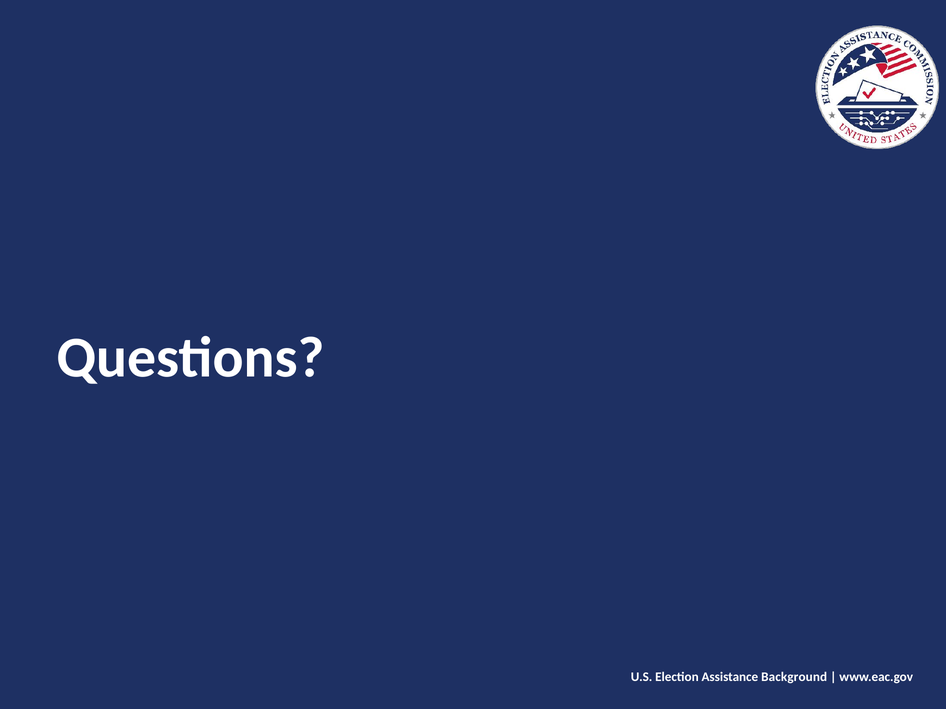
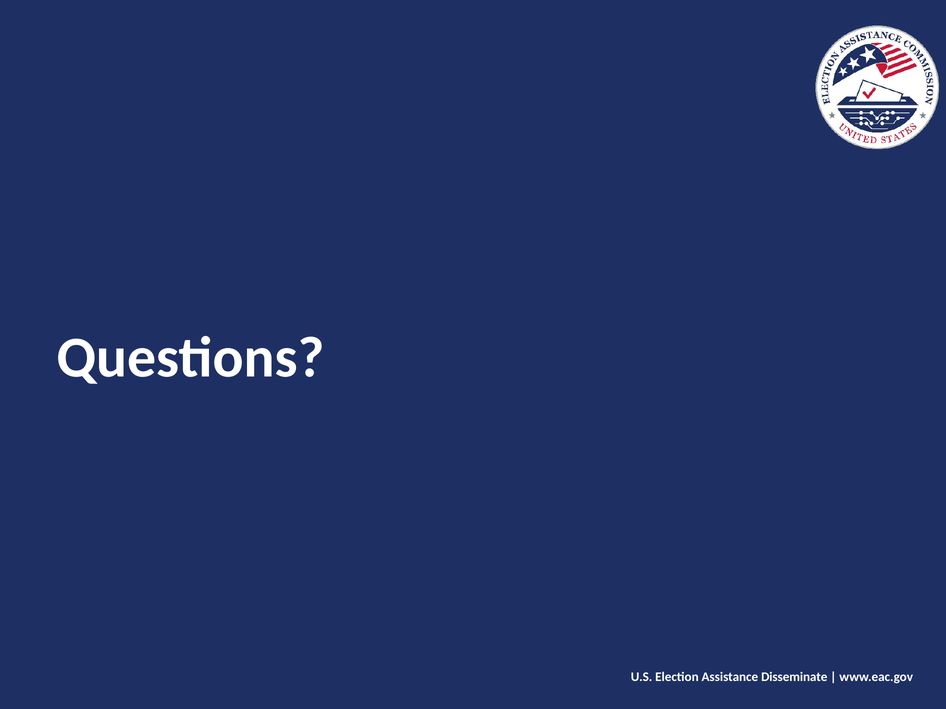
Background: Background -> Disseminate
